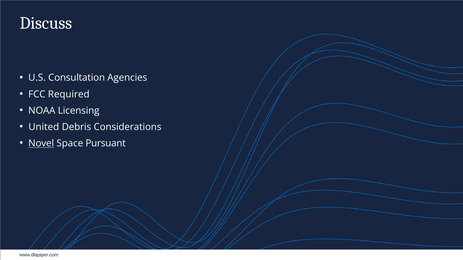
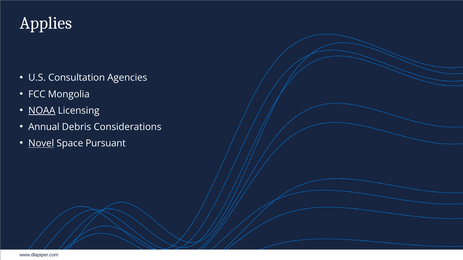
Discuss: Discuss -> Applies
Required: Required -> Mongolia
NOAA underline: none -> present
United: United -> Annual
